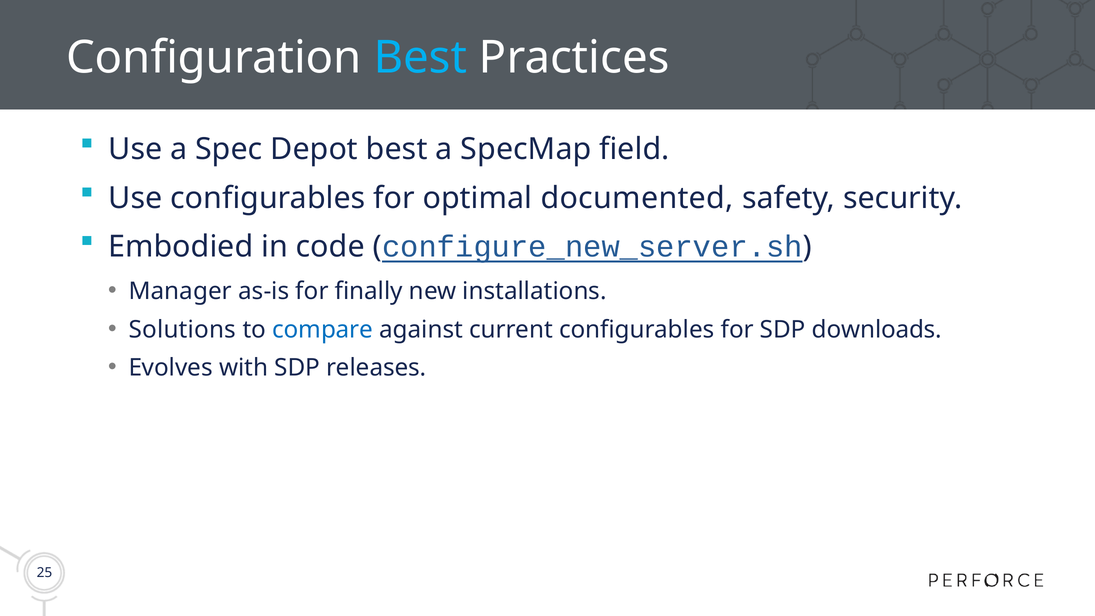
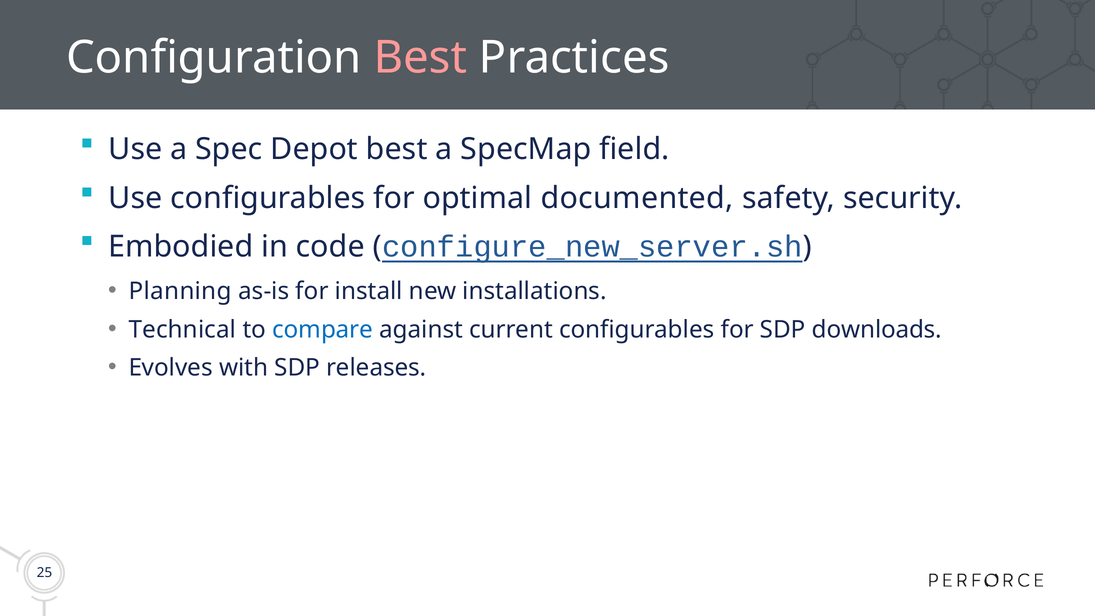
Best at (420, 58) colour: light blue -> pink
Manager: Manager -> Planning
finally: finally -> install
Solutions: Solutions -> Technical
